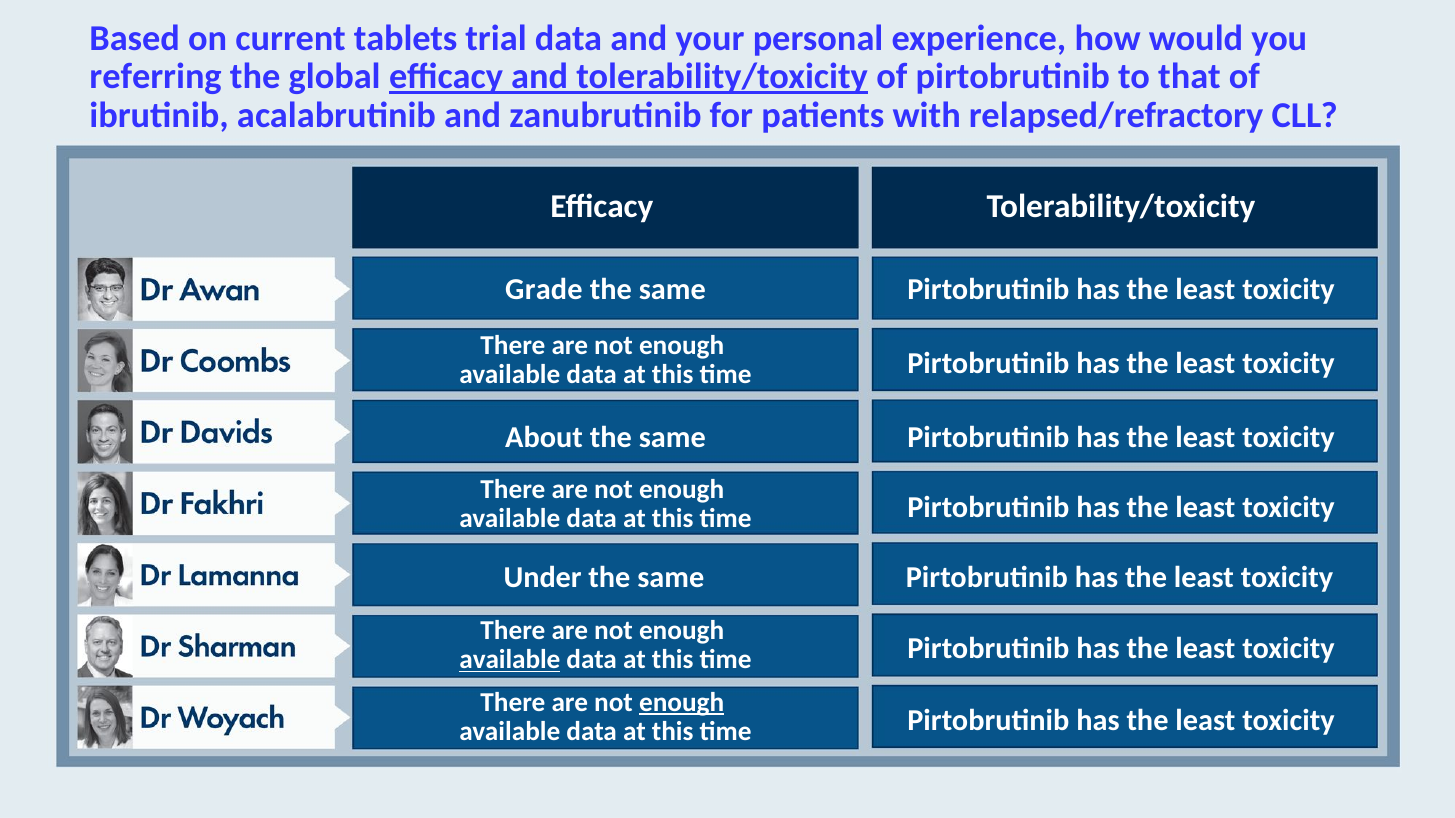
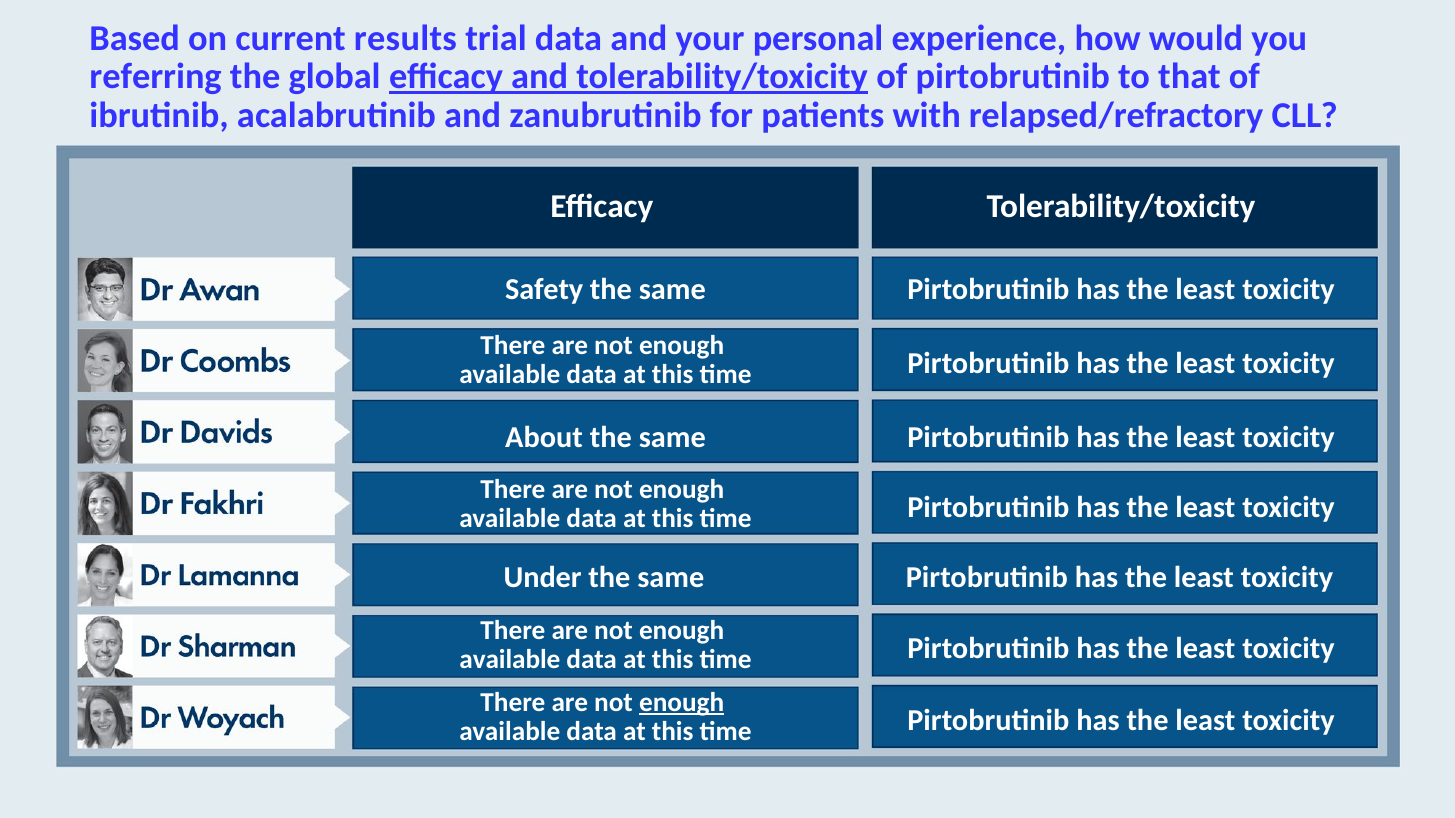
tablets: tablets -> results
Grade: Grade -> Safety
available at (510, 660) underline: present -> none
